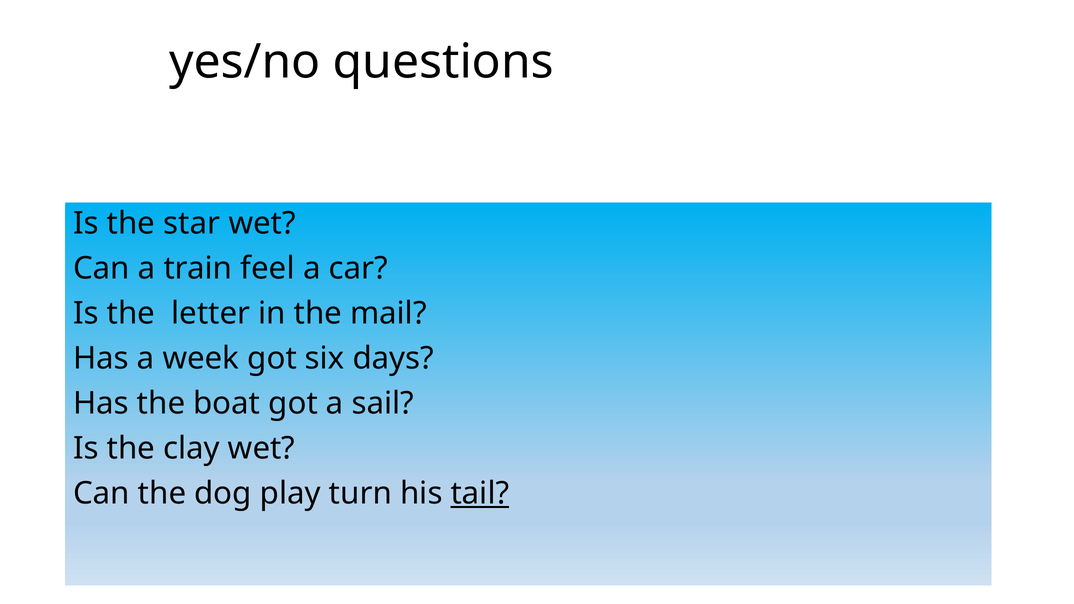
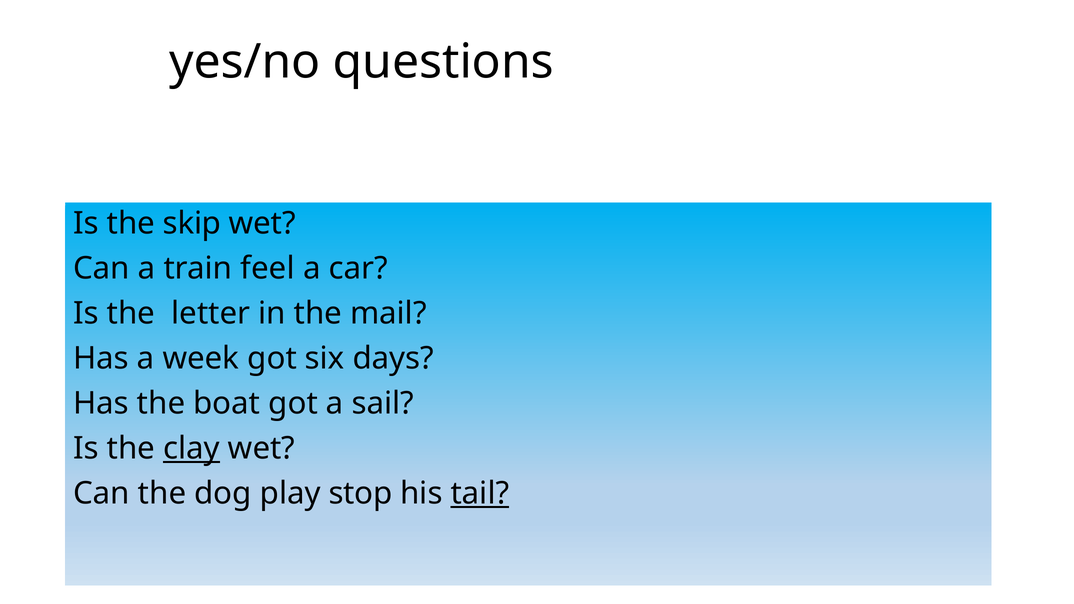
star: star -> skip
clay underline: none -> present
turn: turn -> stop
